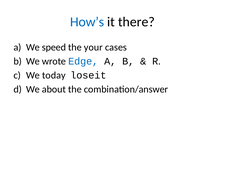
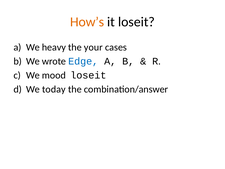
How’s colour: blue -> orange
it there: there -> loseit
speed: speed -> heavy
today: today -> mood
about: about -> today
